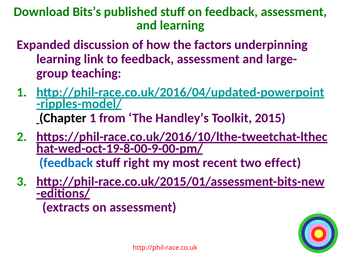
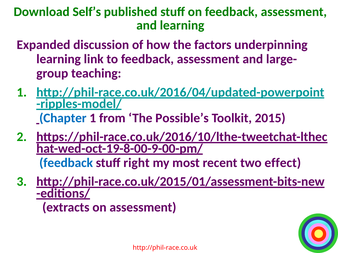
Bits’s: Bits’s -> Self’s
Chapter colour: black -> blue
Handley’s: Handley’s -> Possible’s
